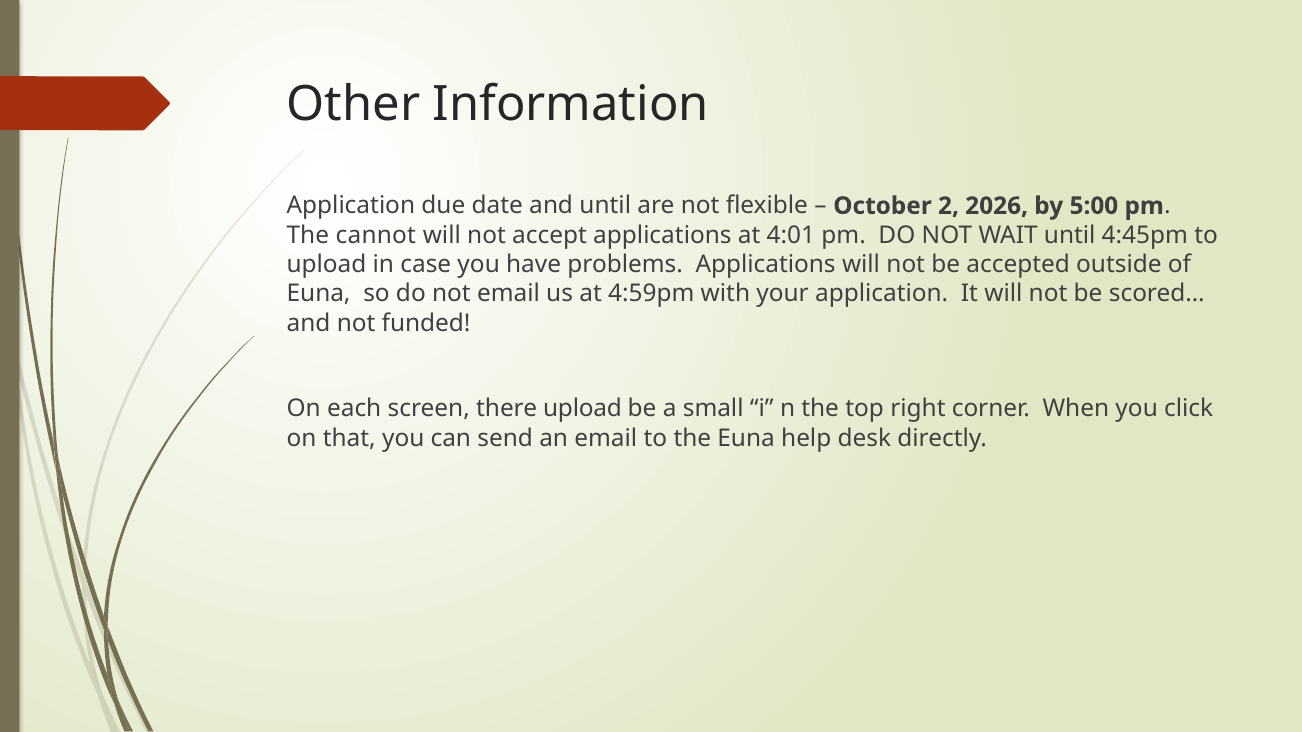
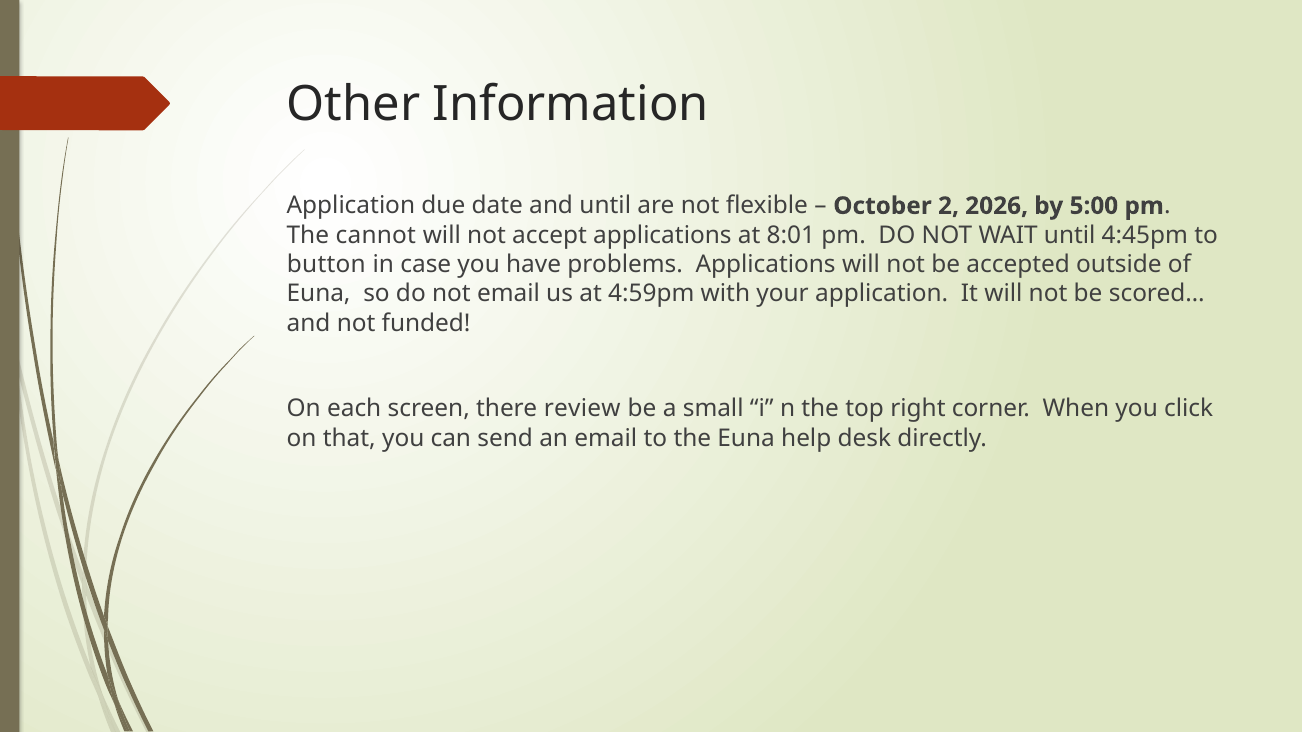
4:01: 4:01 -> 8:01
upload at (326, 265): upload -> button
there upload: upload -> review
